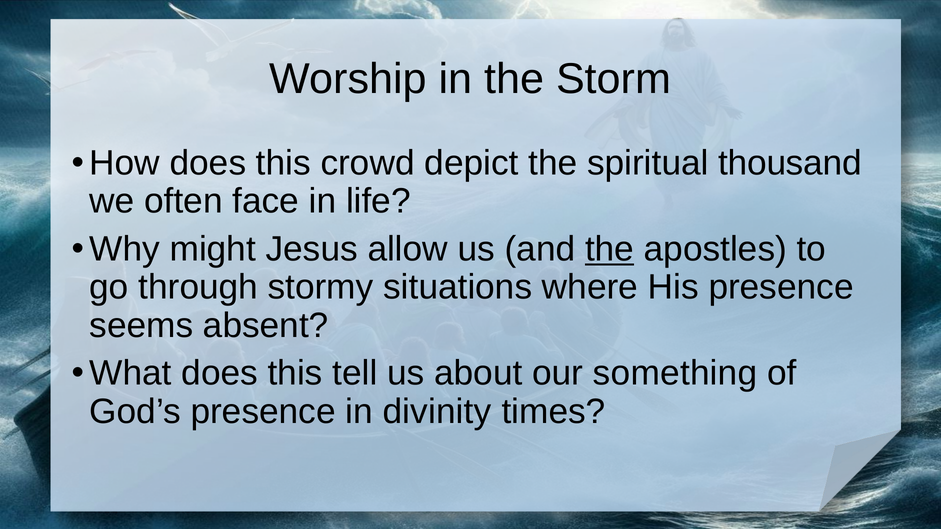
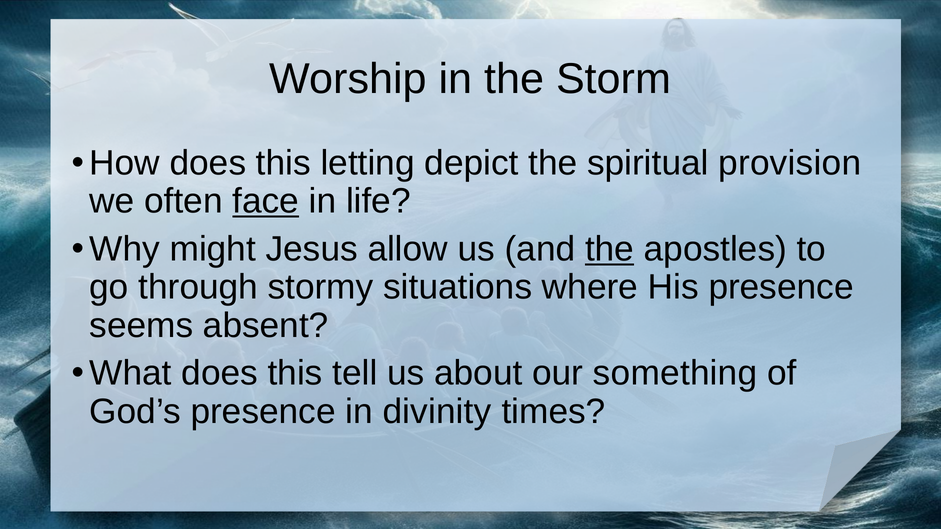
crowd: crowd -> letting
thousand: thousand -> provision
face underline: none -> present
